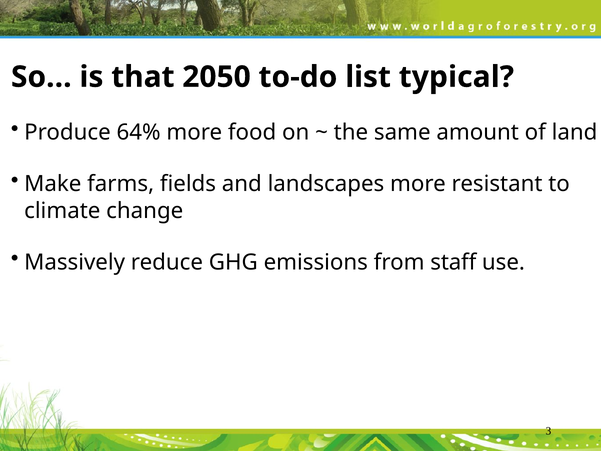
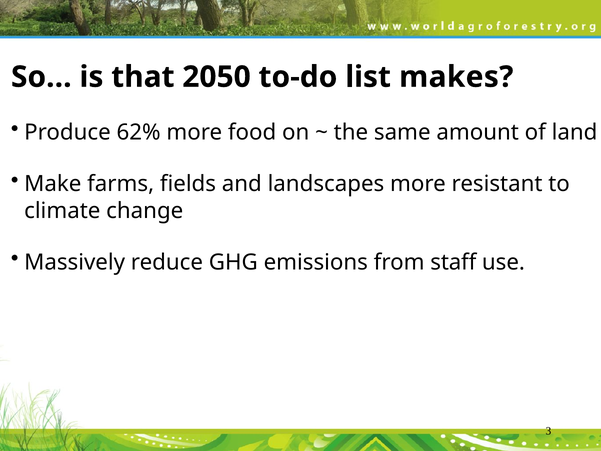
typical: typical -> makes
64%: 64% -> 62%
